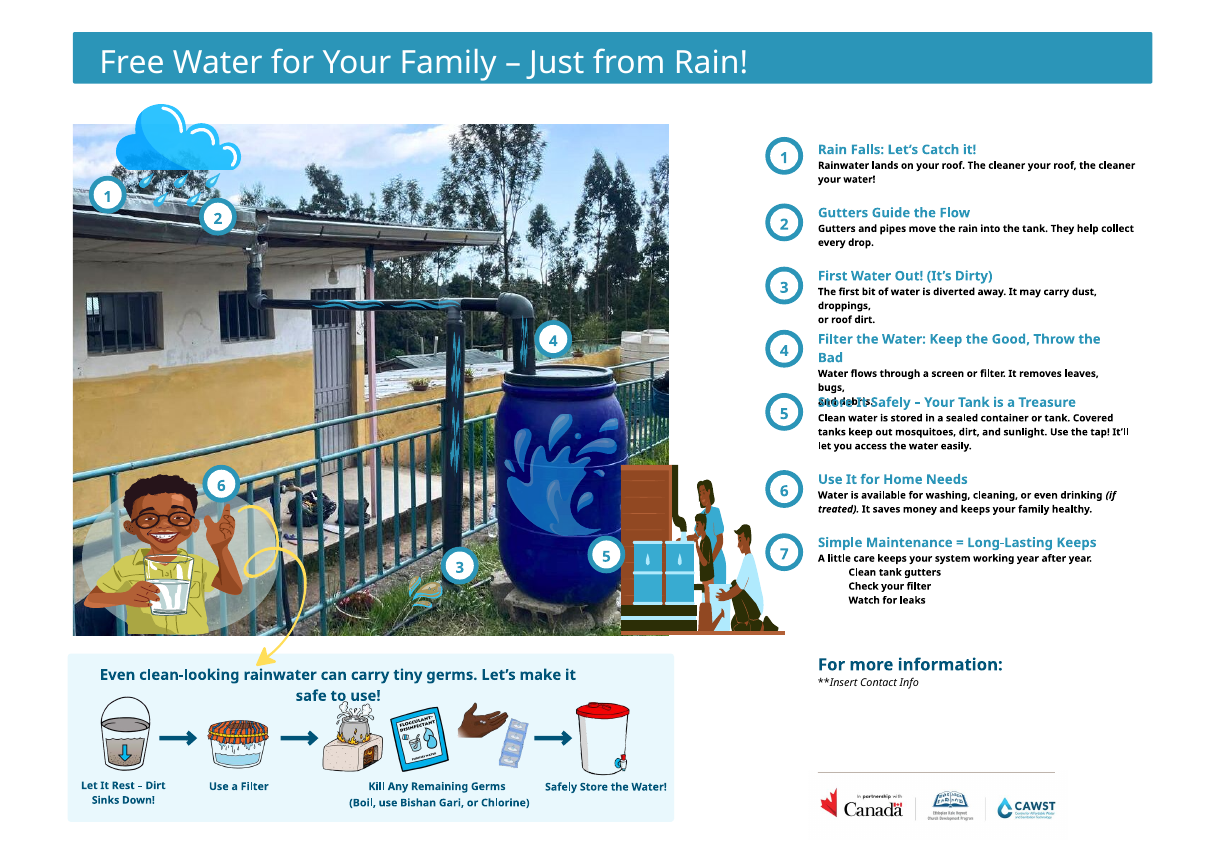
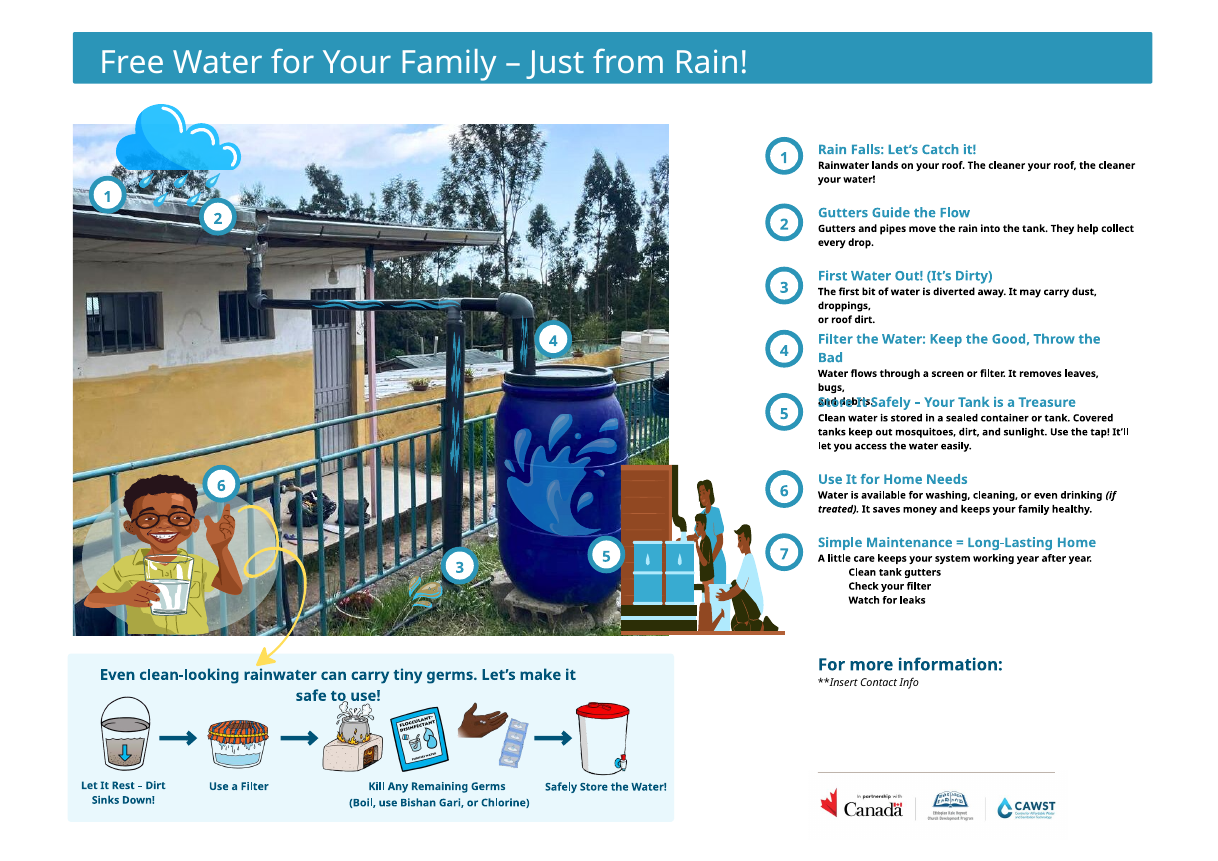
Long-Lasting Keeps: Keeps -> Home
